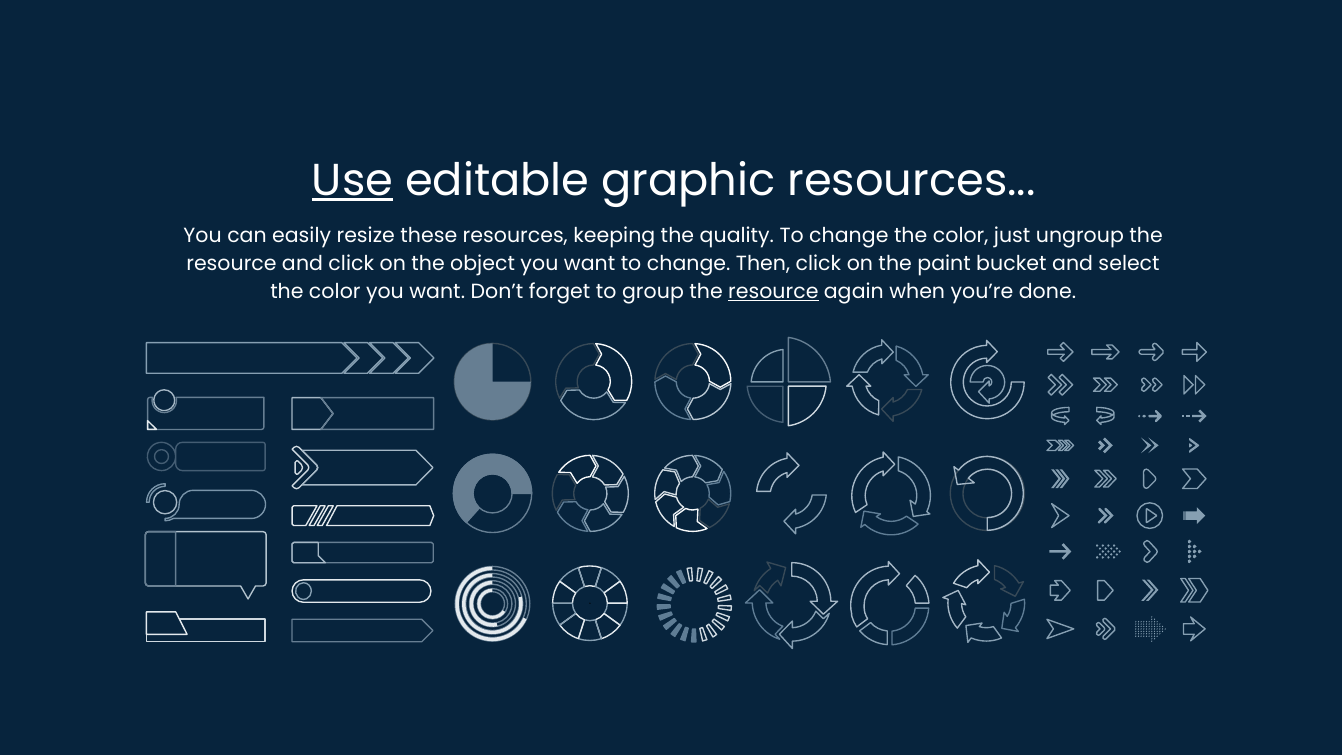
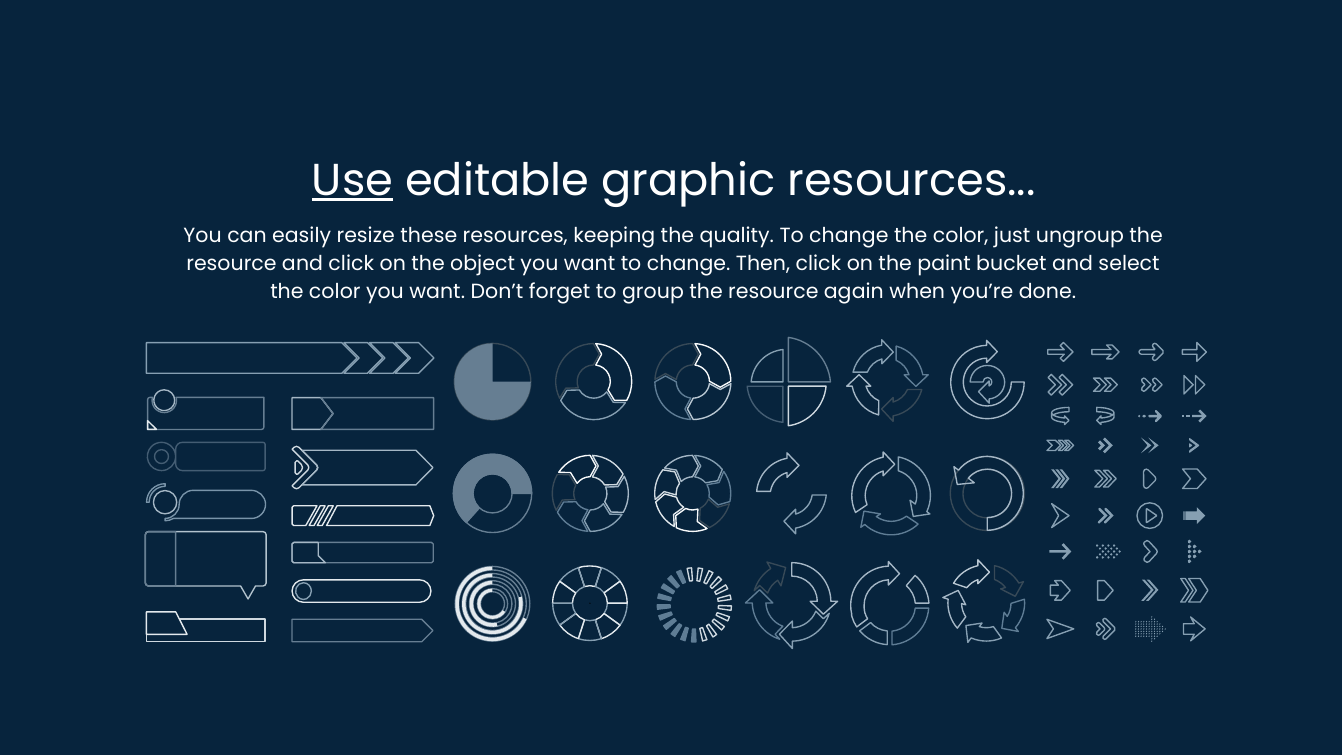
resource at (773, 292) underline: present -> none
